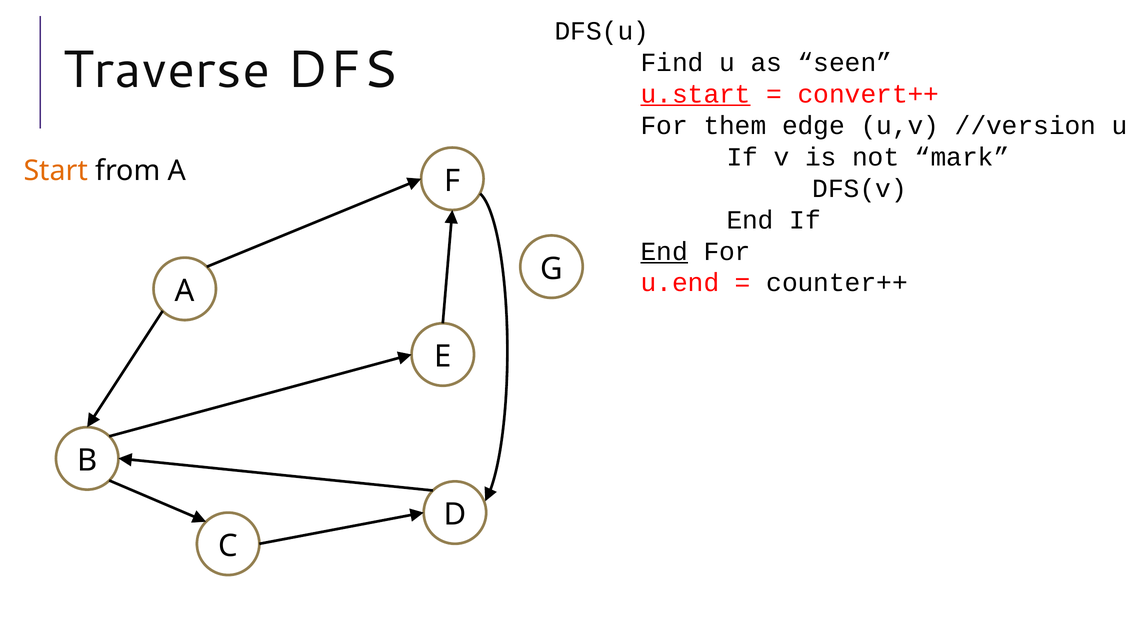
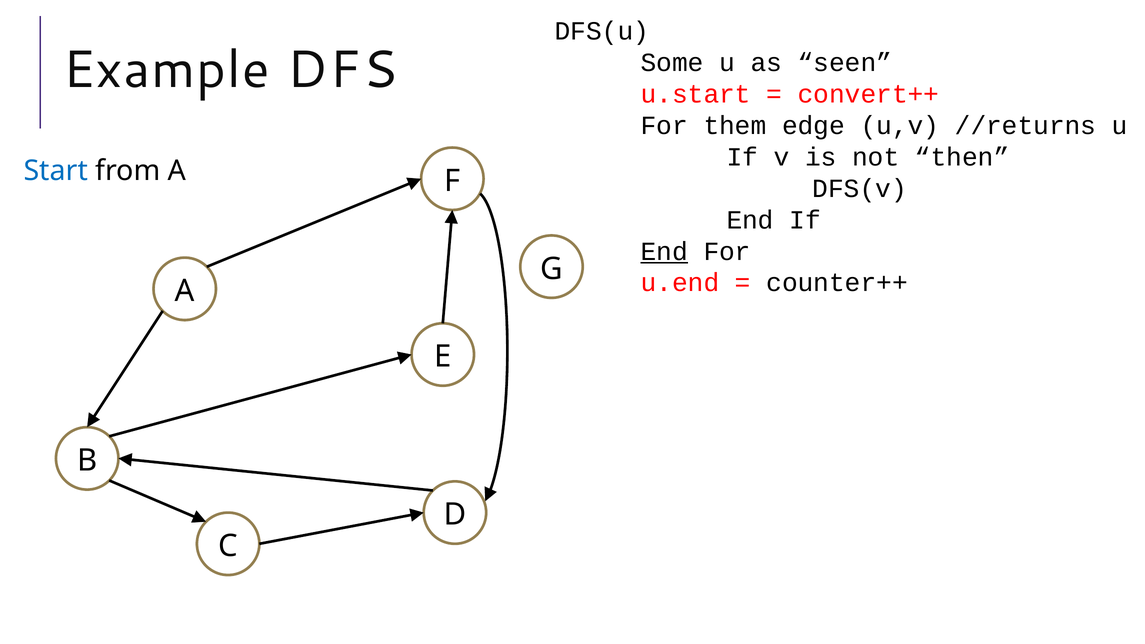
Traverse: Traverse -> Example
Find: Find -> Some
u.start underline: present -> none
//version: //version -> //returns
mark: mark -> then
Start colour: orange -> blue
